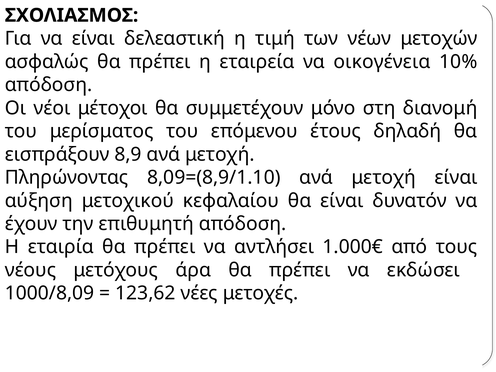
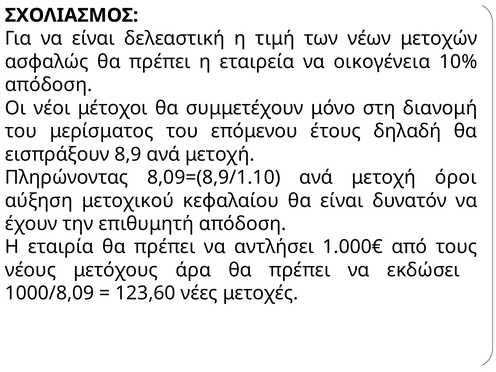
μετοχή είναι: είναι -> όροι
123,62: 123,62 -> 123,60
